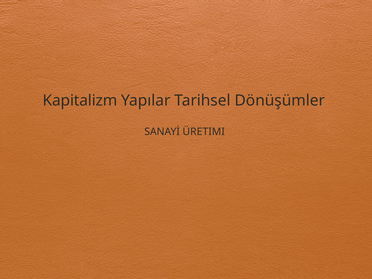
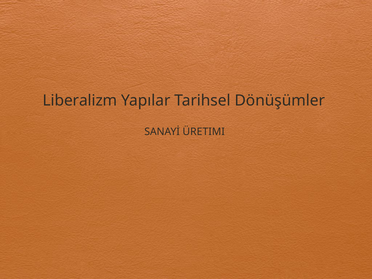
Kapitalizm: Kapitalizm -> Liberalizm
